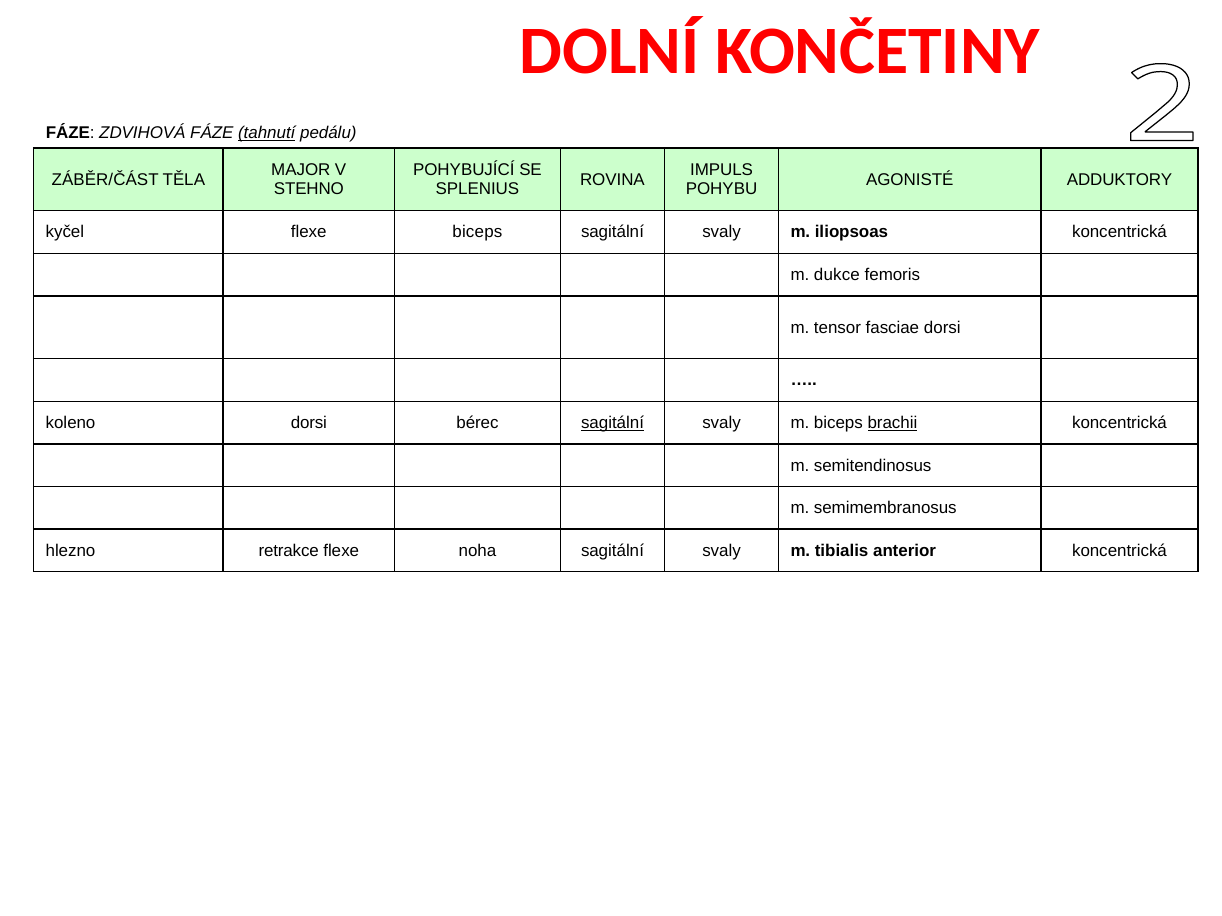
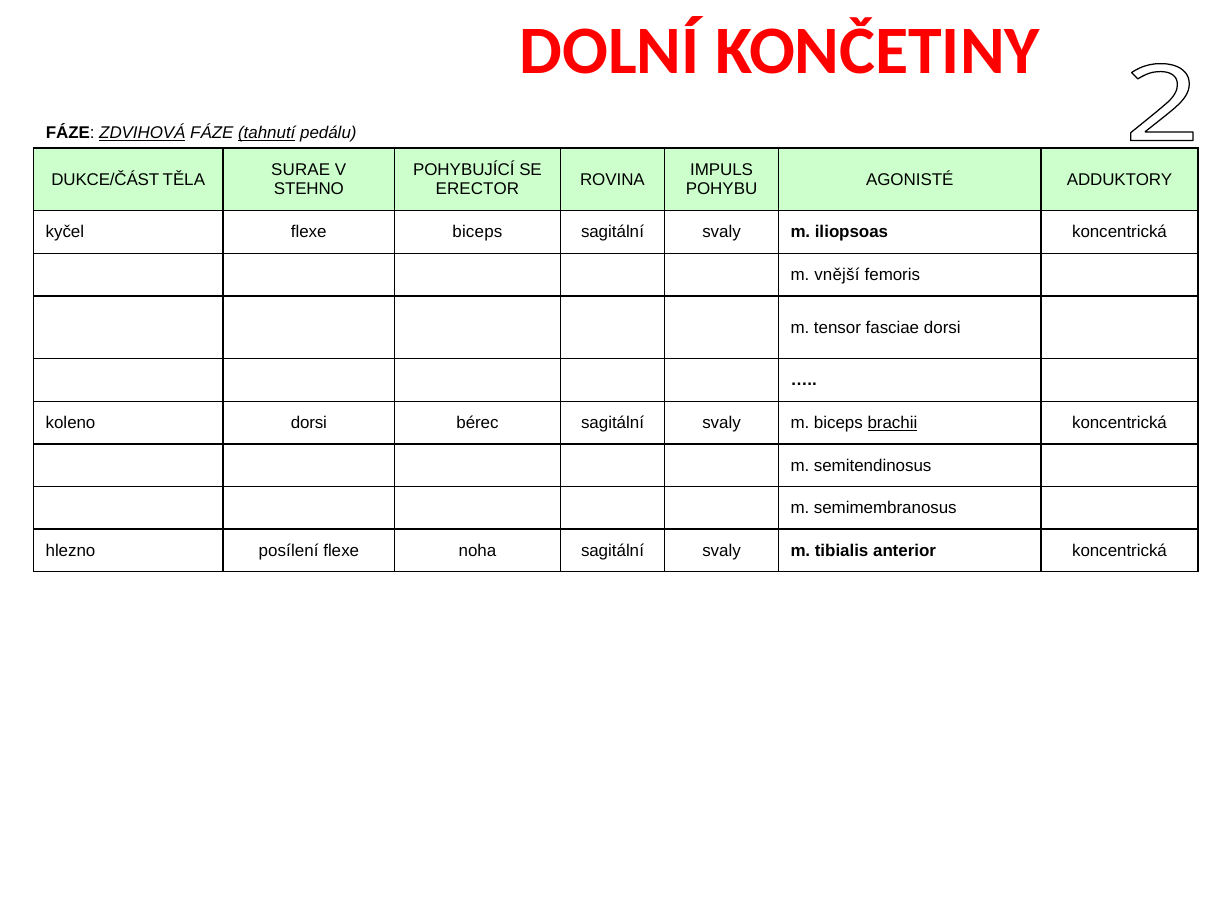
ZDVIHOVÁ underline: none -> present
MAJOR: MAJOR -> SURAE
ZÁBĚR/ČÁST: ZÁBĚR/ČÁST -> DUKCE/ČÁST
SPLENIUS: SPLENIUS -> ERECTOR
dukce: dukce -> vnější
sagitální at (613, 423) underline: present -> none
retrakce: retrakce -> posílení
